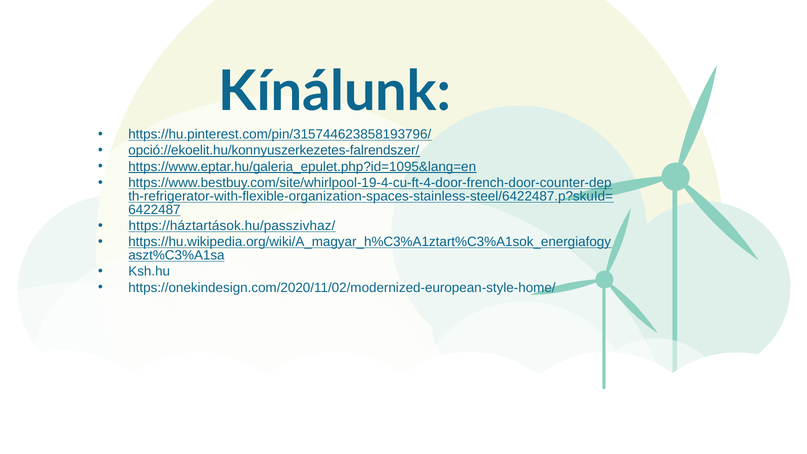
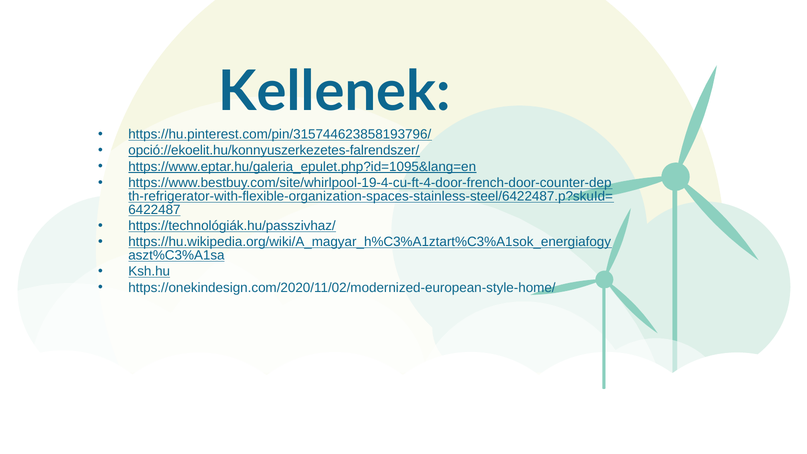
Kínálunk: Kínálunk -> Kellenek
https://háztartások.hu/passzivhaz/: https://háztartások.hu/passzivhaz/ -> https://technológiák.hu/passzivhaz/
Ksh.hu underline: none -> present
